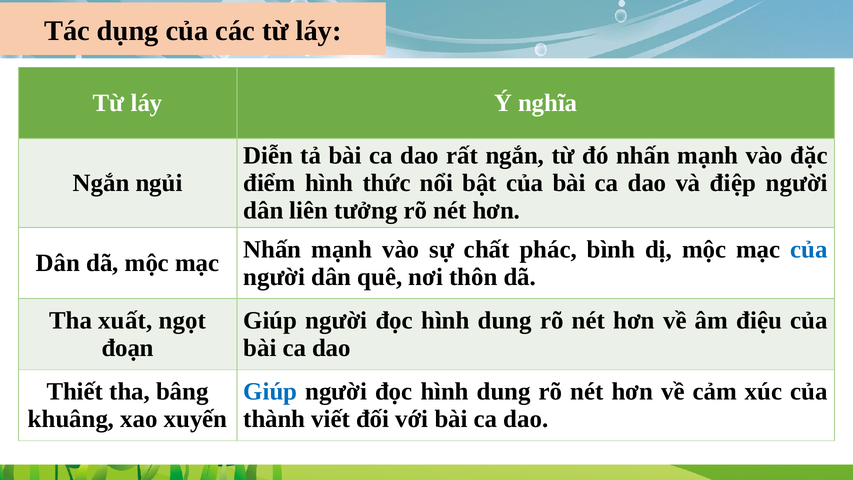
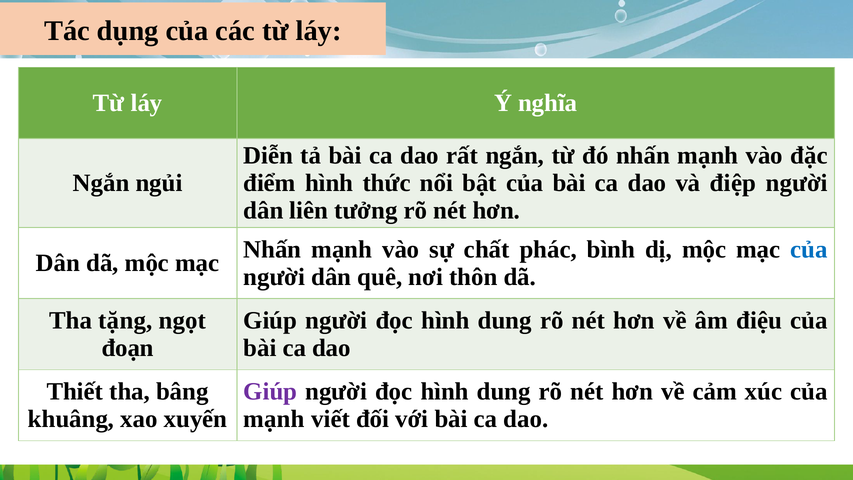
xuất: xuất -> tặng
Giúp at (270, 392) colour: blue -> purple
thành at (274, 419): thành -> mạnh
